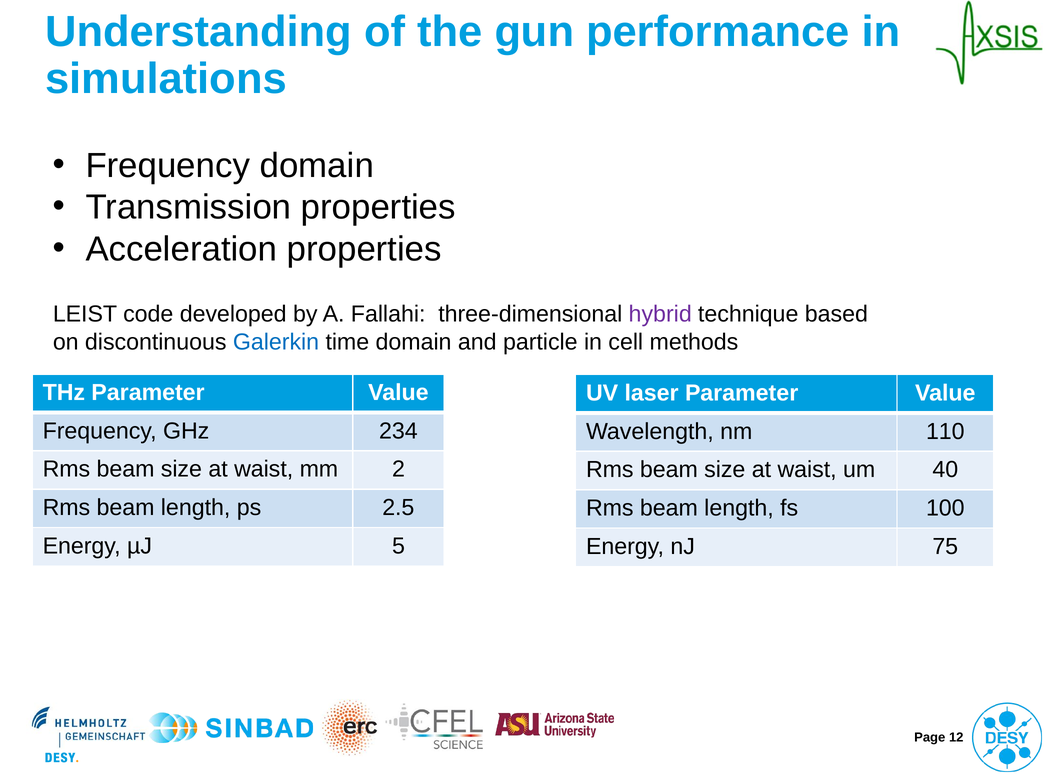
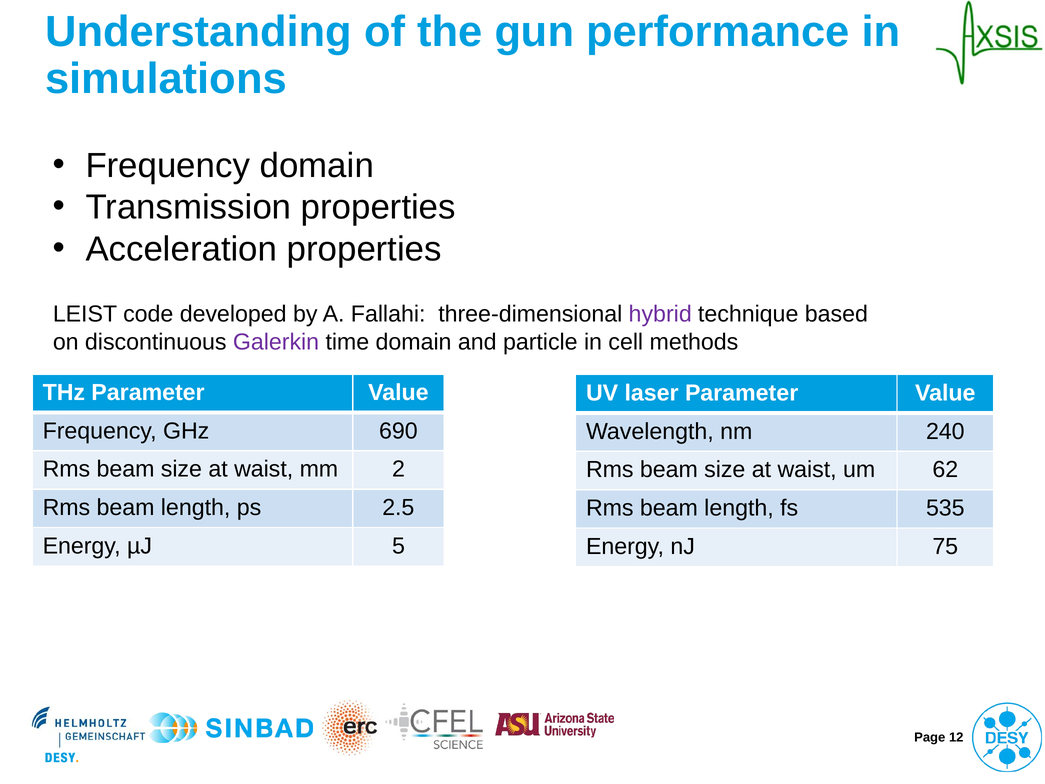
Galerkin colour: blue -> purple
234: 234 -> 690
110: 110 -> 240
40: 40 -> 62
100: 100 -> 535
